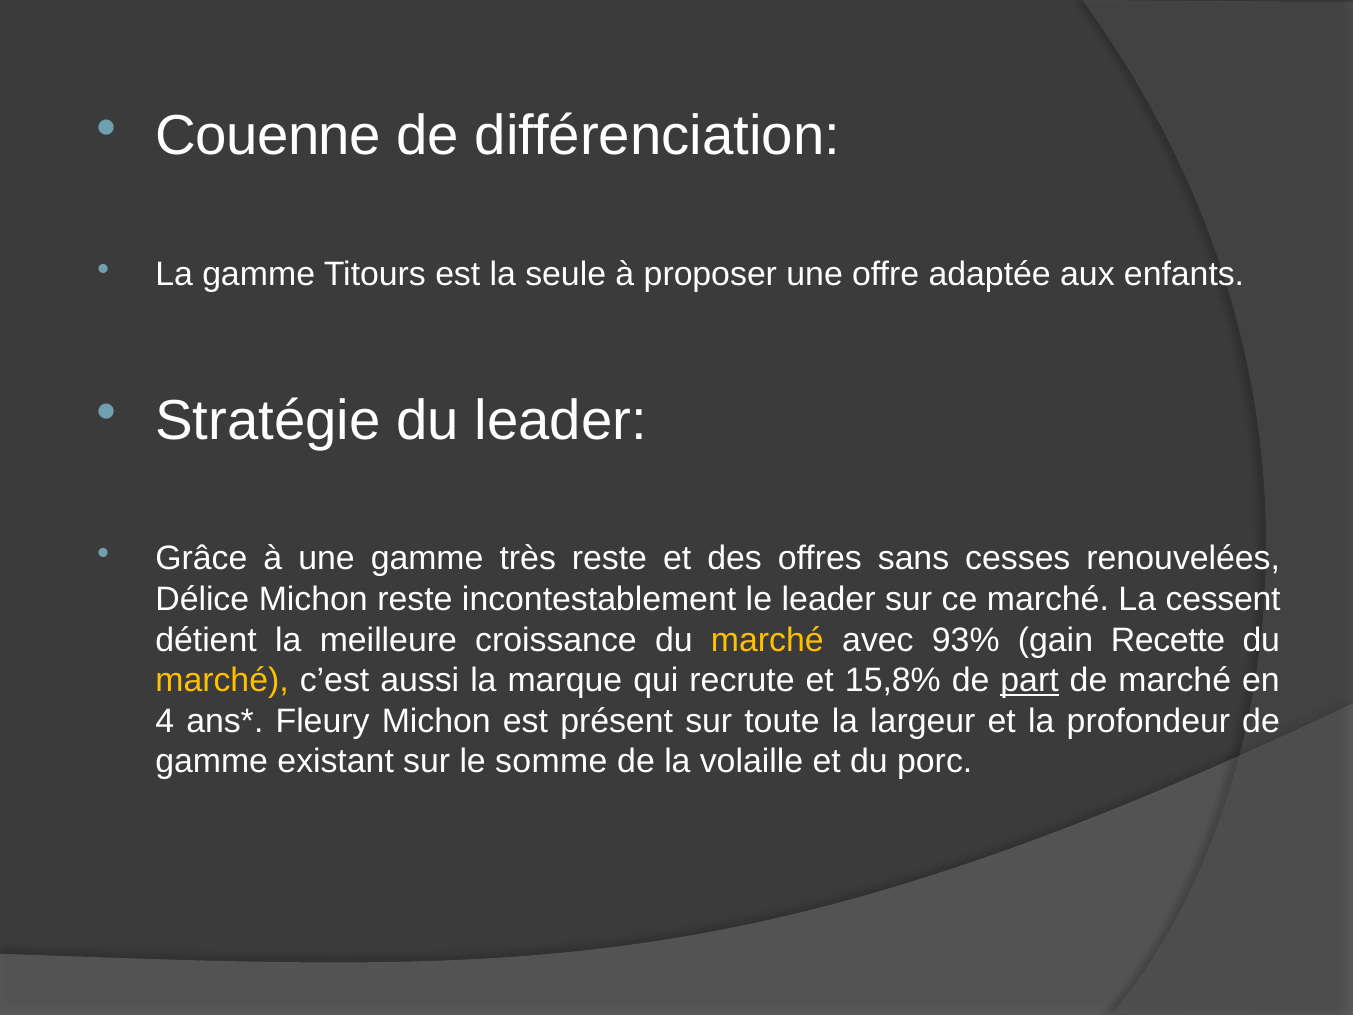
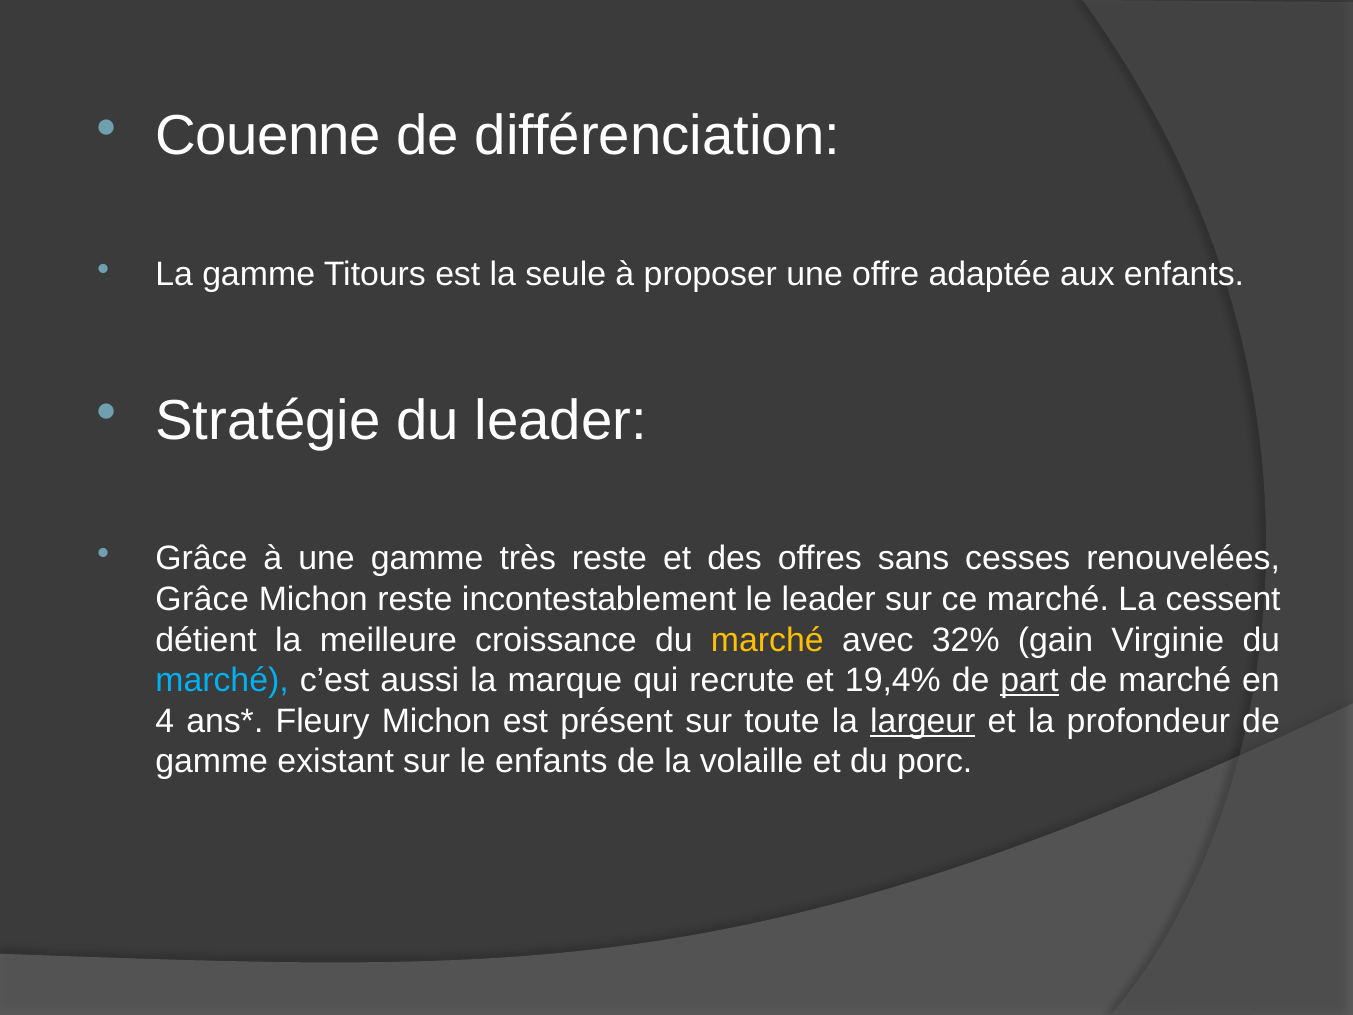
Délice at (202, 599): Délice -> Grâce
93%: 93% -> 32%
Recette: Recette -> Virginie
marché at (222, 680) colour: yellow -> light blue
15,8%: 15,8% -> 19,4%
largeur underline: none -> present
le somme: somme -> enfants
